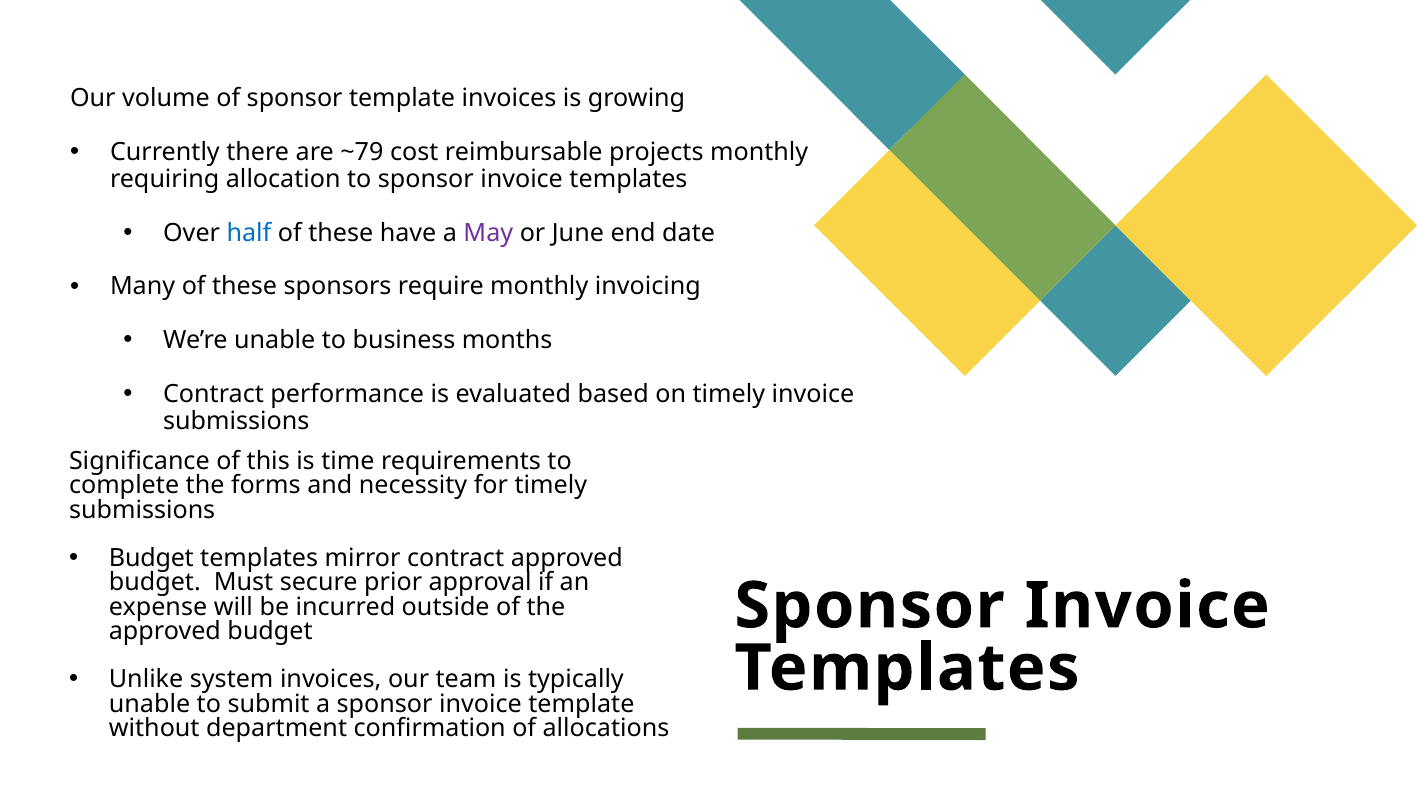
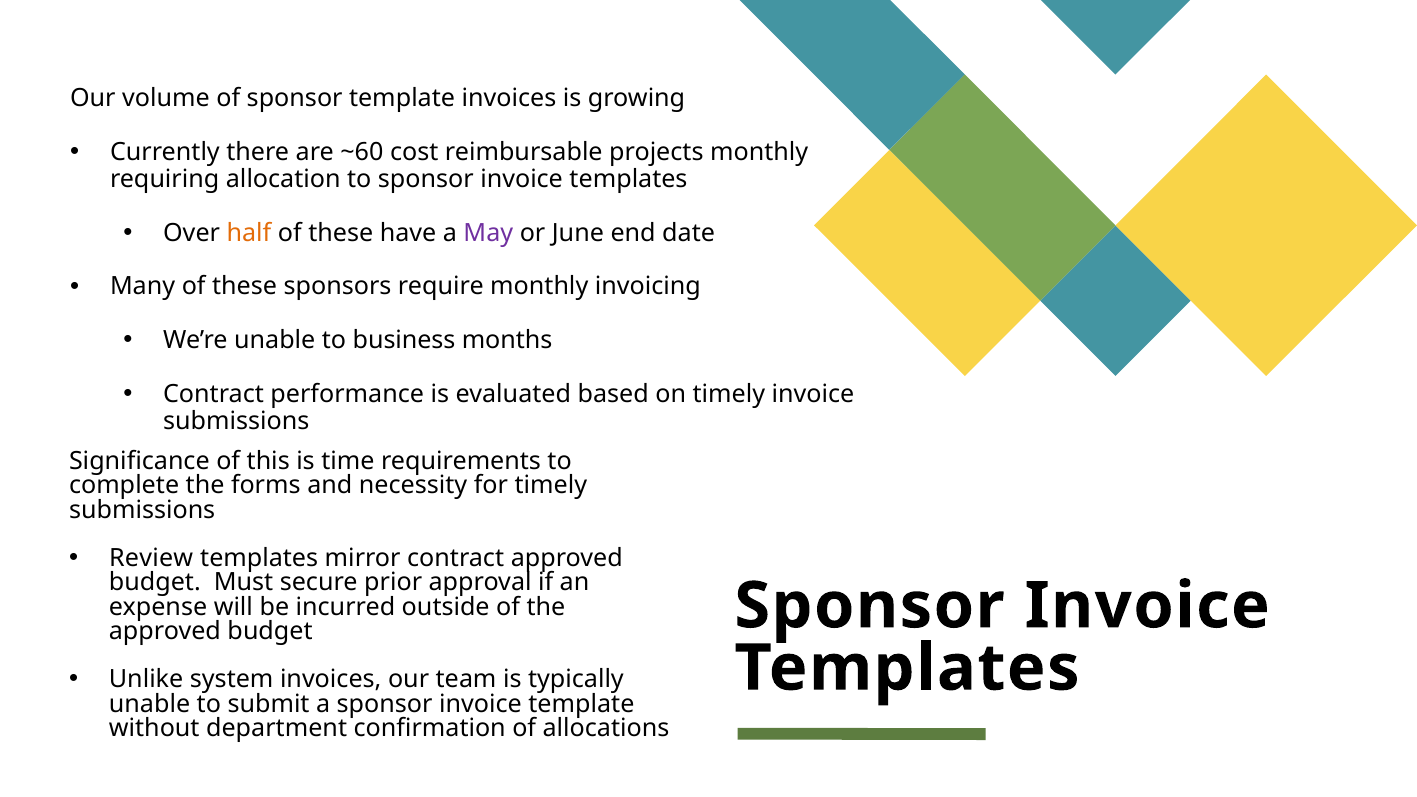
~79: ~79 -> ~60
half colour: blue -> orange
Budget at (151, 558): Budget -> Review
